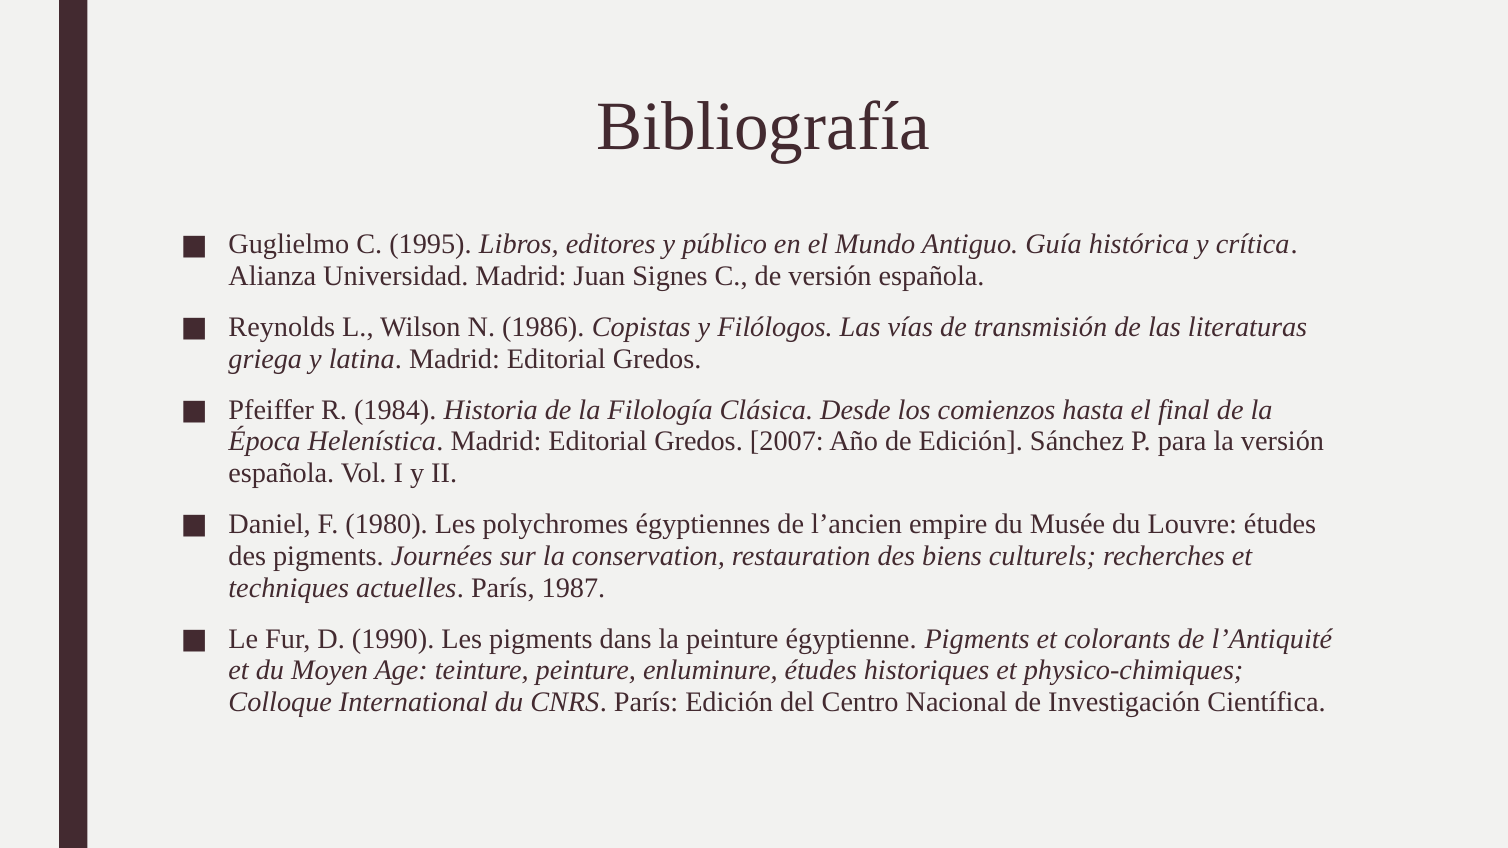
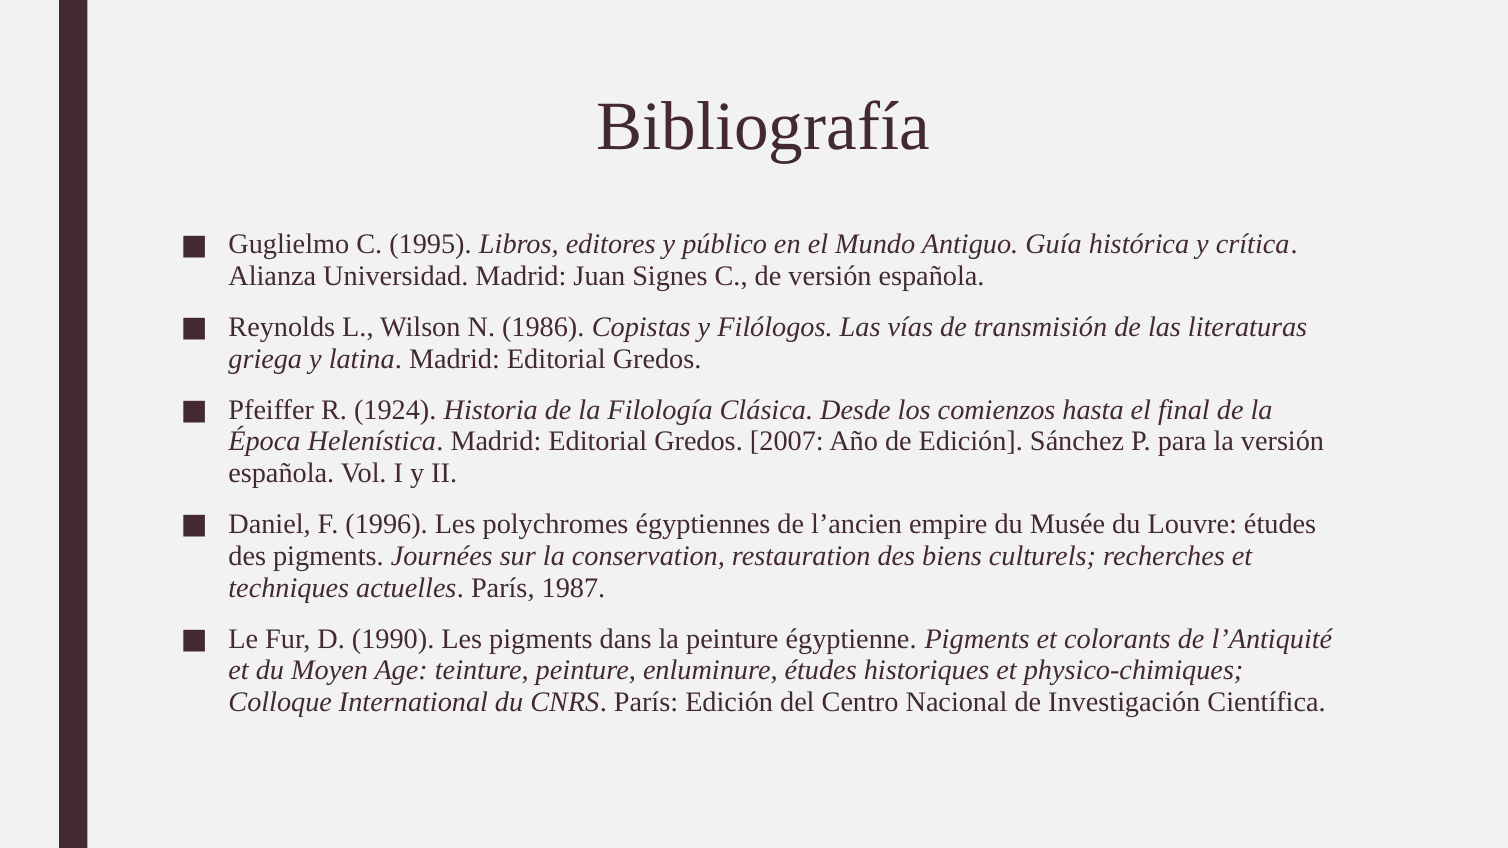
1984: 1984 -> 1924
1980: 1980 -> 1996
